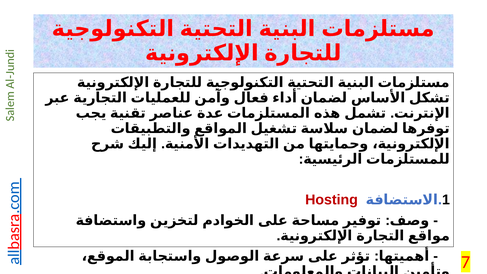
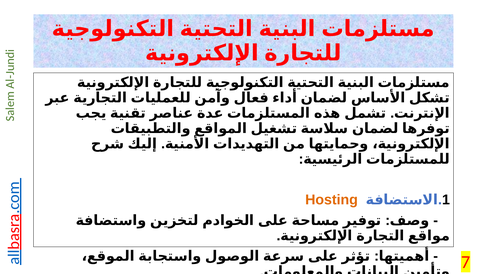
Hosting colour: red -> orange
